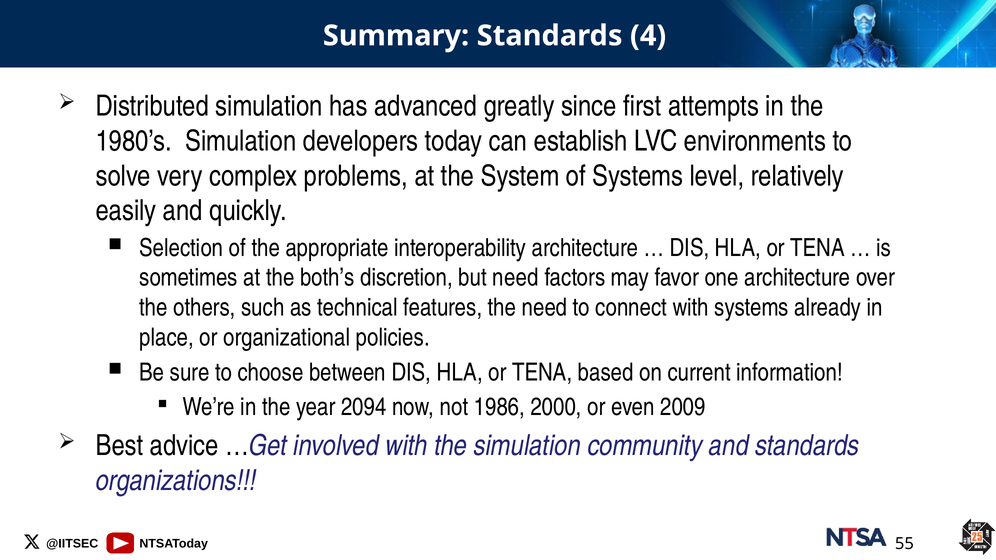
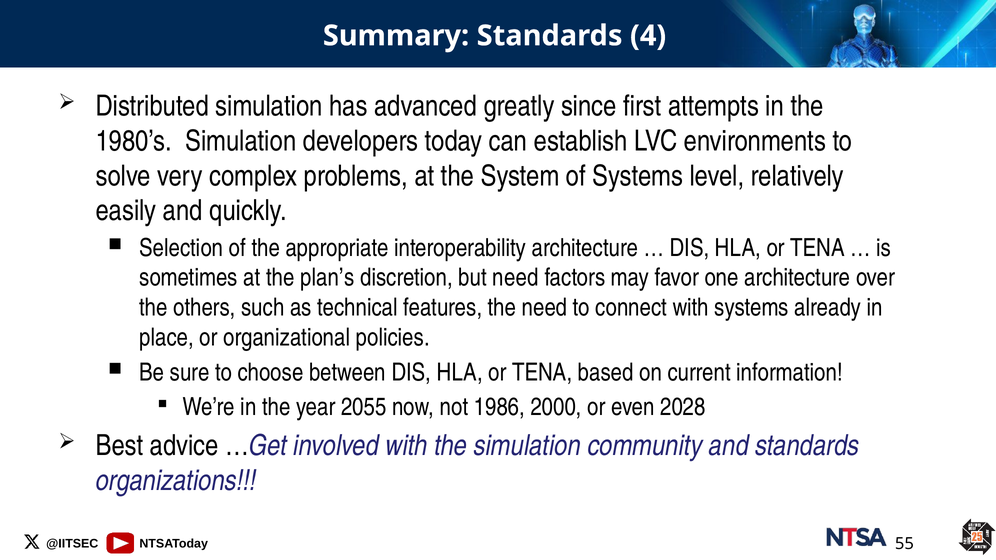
both’s: both’s -> plan’s
2094: 2094 -> 2055
2009: 2009 -> 2028
